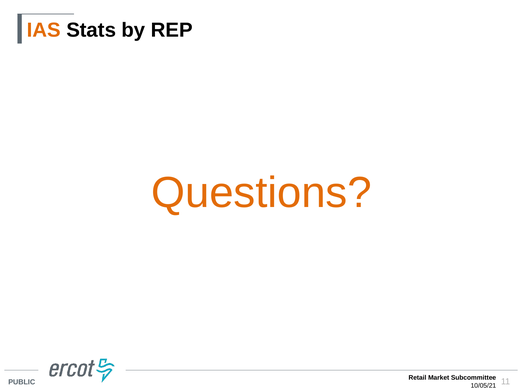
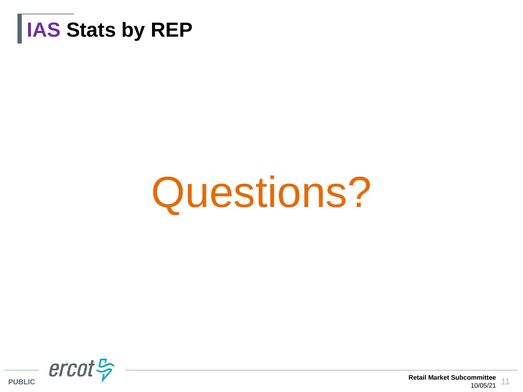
IAS colour: orange -> purple
